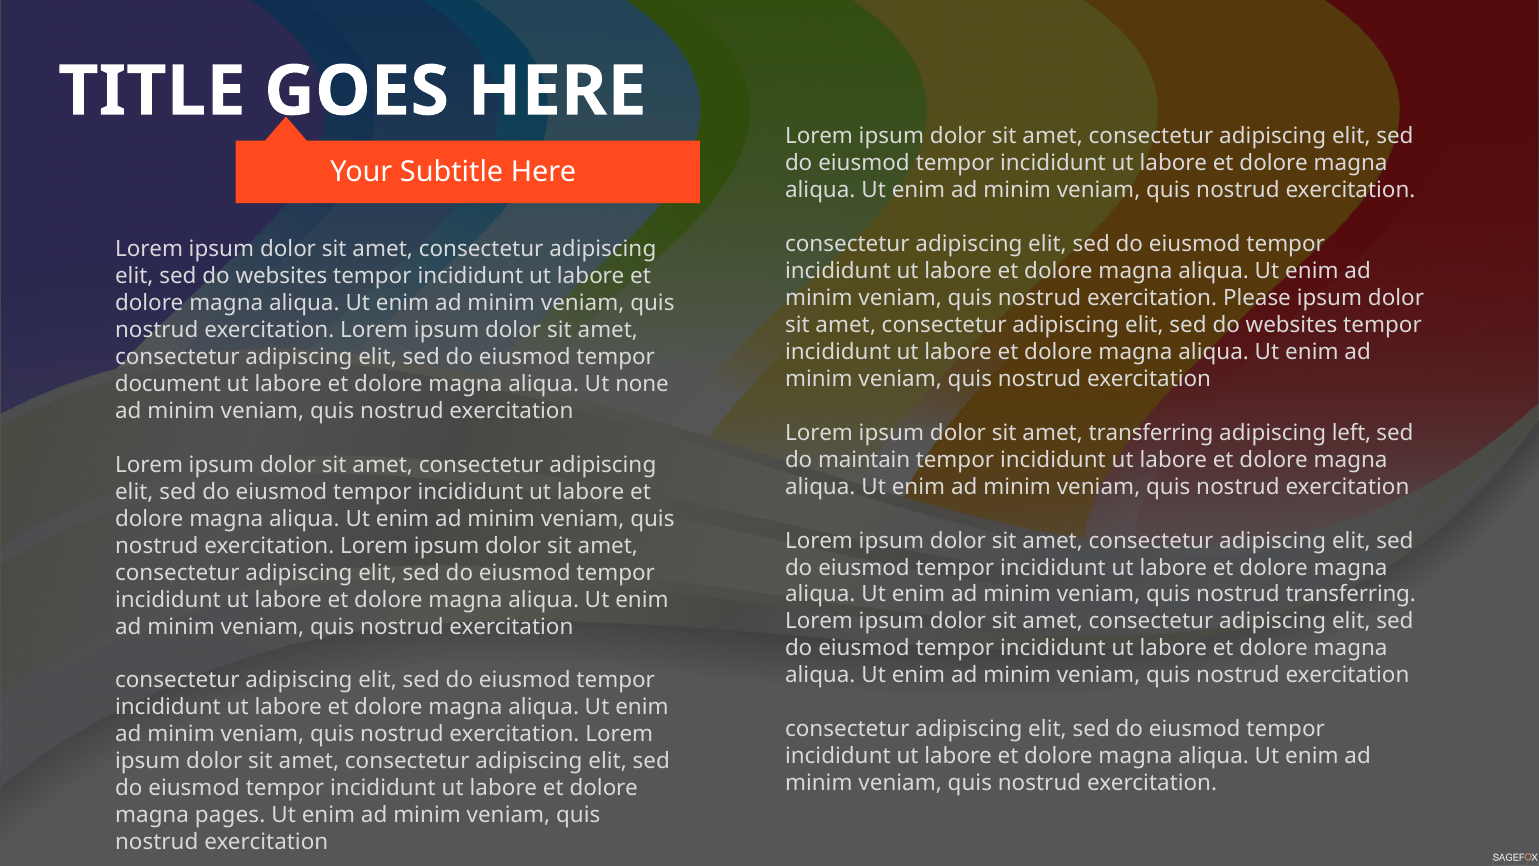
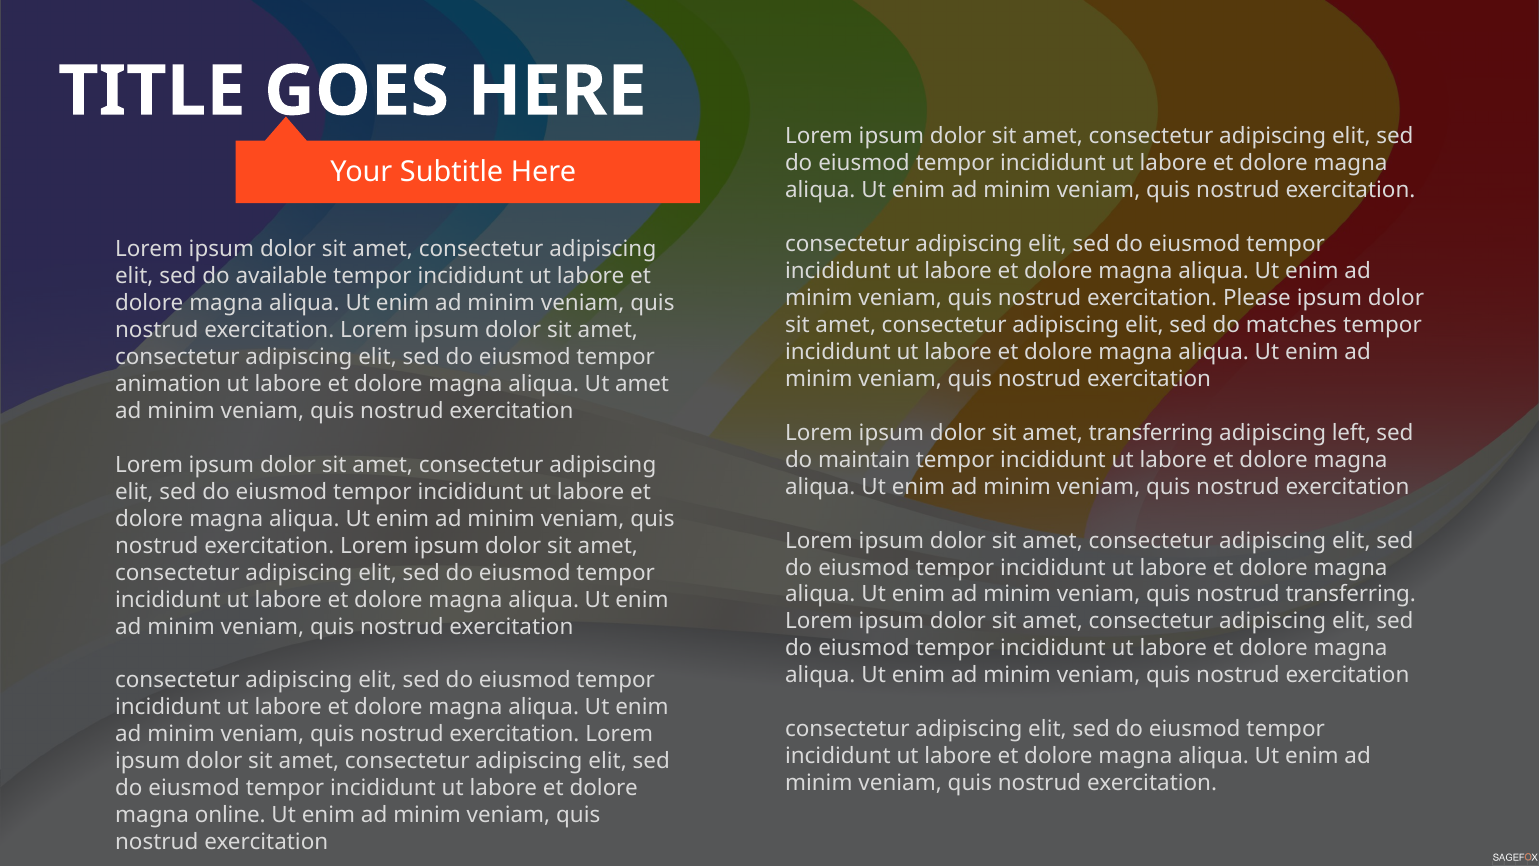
websites at (281, 276): websites -> available
websites at (1292, 325): websites -> matches
document: document -> animation
Ut none: none -> amet
pages: pages -> online
